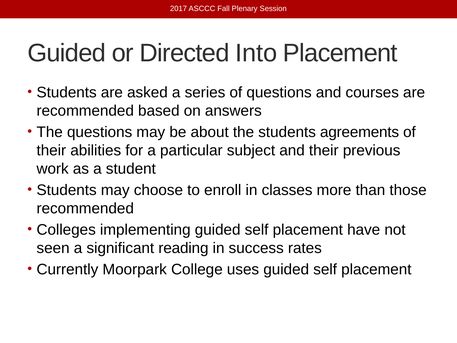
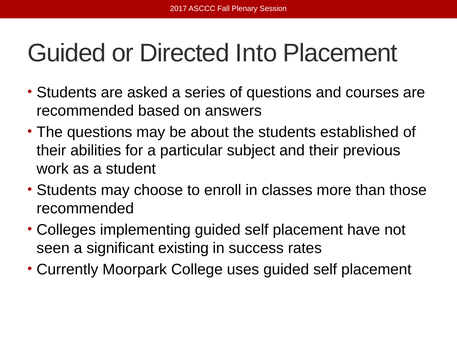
agreements: agreements -> established
reading: reading -> existing
